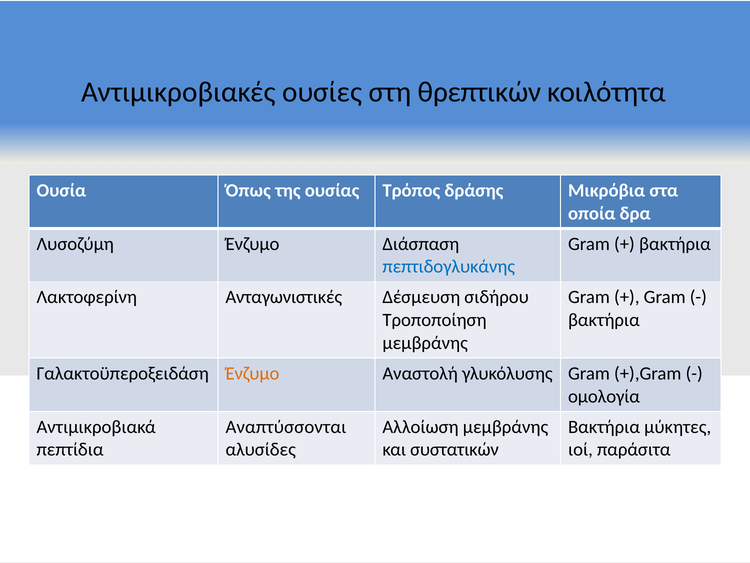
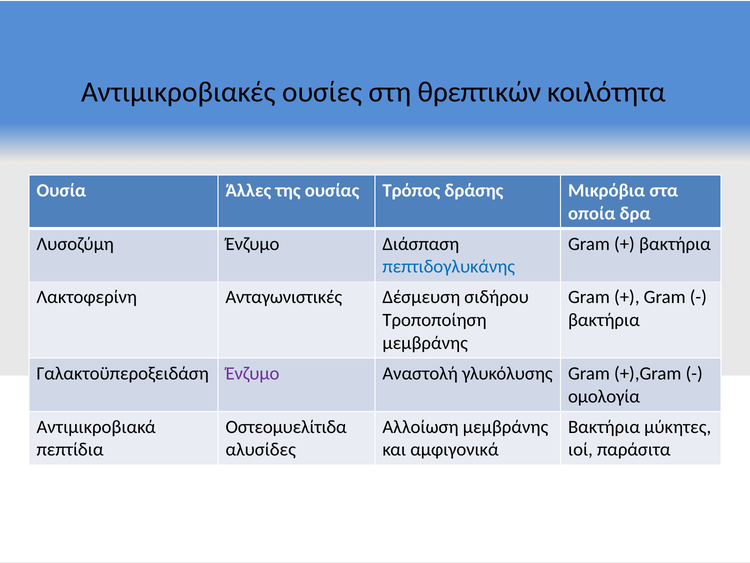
Όπως: Όπως -> Άλλες
Ένζυμο at (253, 373) colour: orange -> purple
Αναπτύσσονται: Αναπτύσσονται -> Οστεομυελίτιδα
συστατικών: συστατικών -> αμφιγονικά
